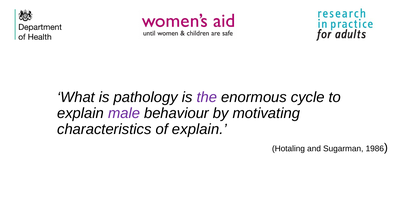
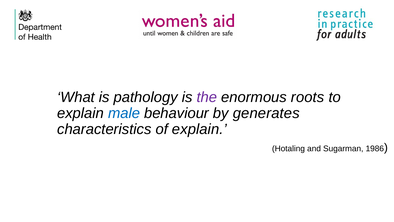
cycle: cycle -> roots
male colour: purple -> blue
motivating: motivating -> generates
